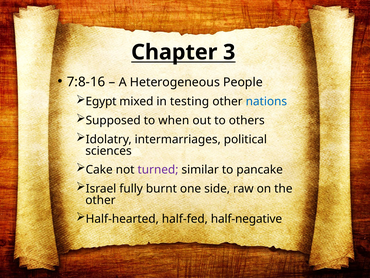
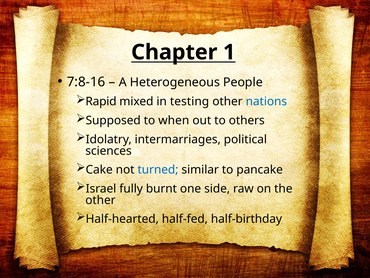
3: 3 -> 1
Egypt: Egypt -> Rapid
turned colour: purple -> blue
half-negative: half-negative -> half-birthday
